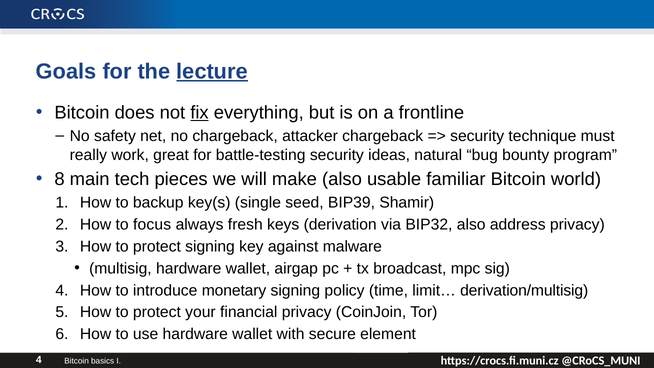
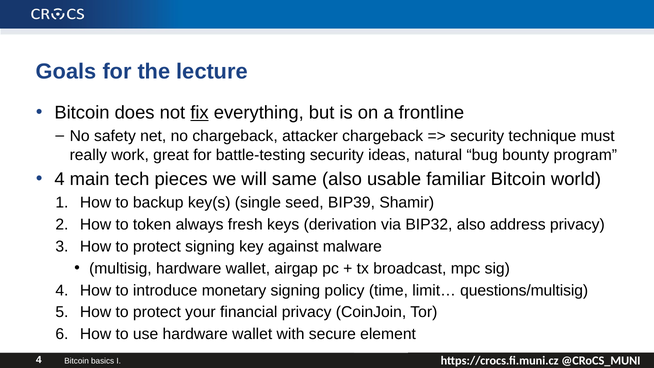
lecture underline: present -> none
8 at (60, 179): 8 -> 4
make: make -> same
focus: focus -> token
derivation/multisig: derivation/multisig -> questions/multisig
